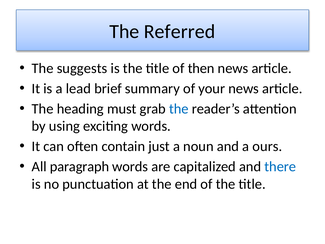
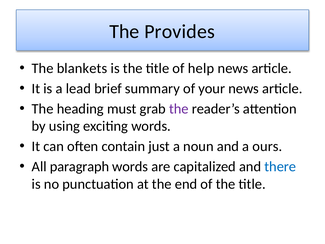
Referred: Referred -> Provides
suggests: suggests -> blankets
then: then -> help
the at (179, 109) colour: blue -> purple
